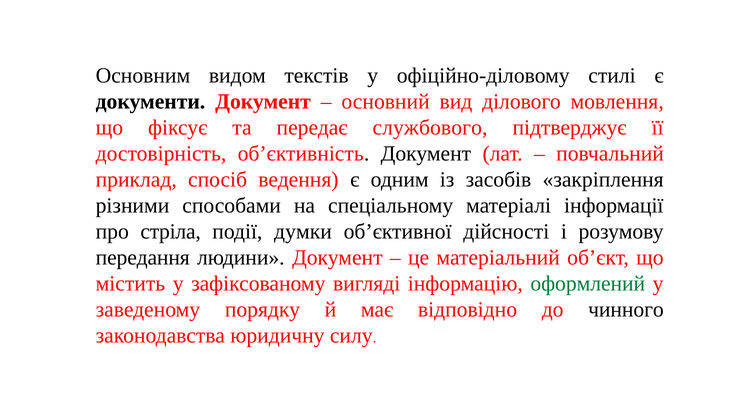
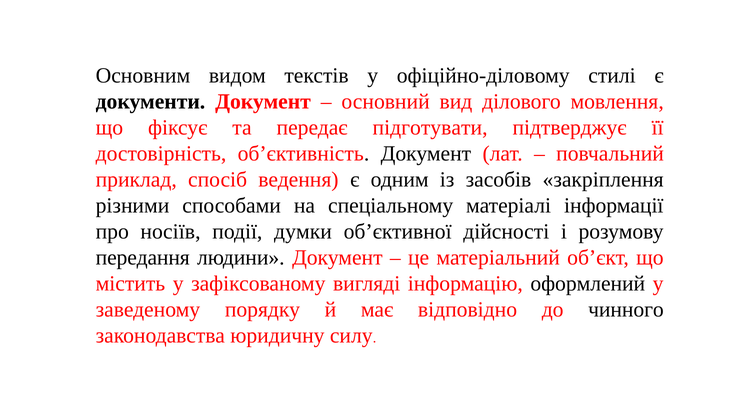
службового: службового -> підготувати
стріла: стріла -> носіїв
оформлений colour: green -> black
